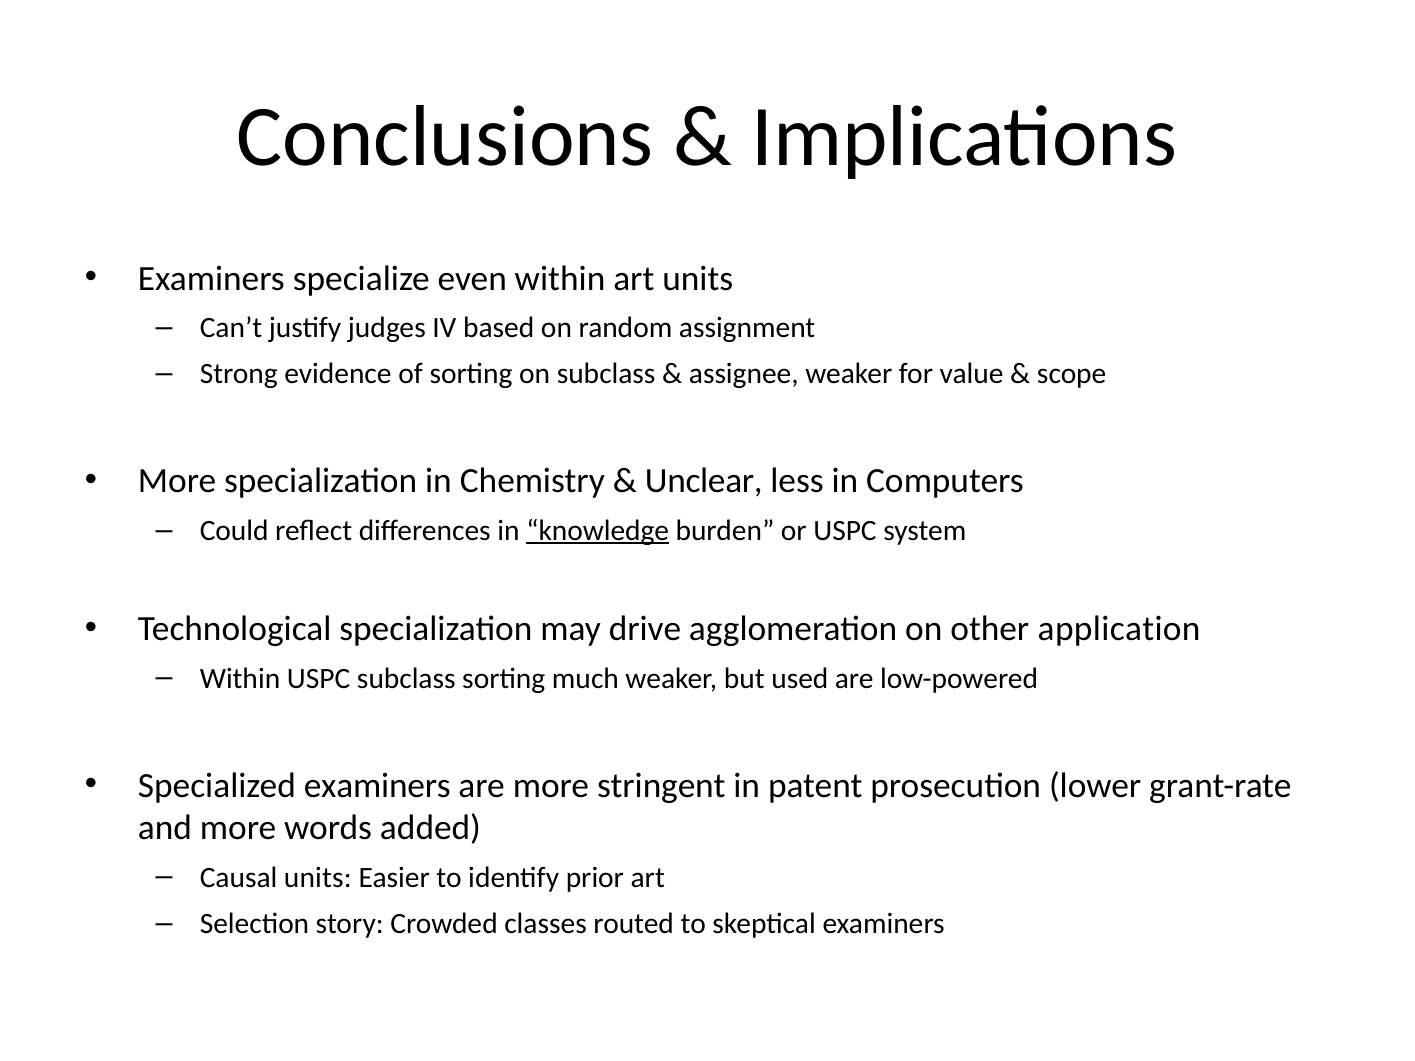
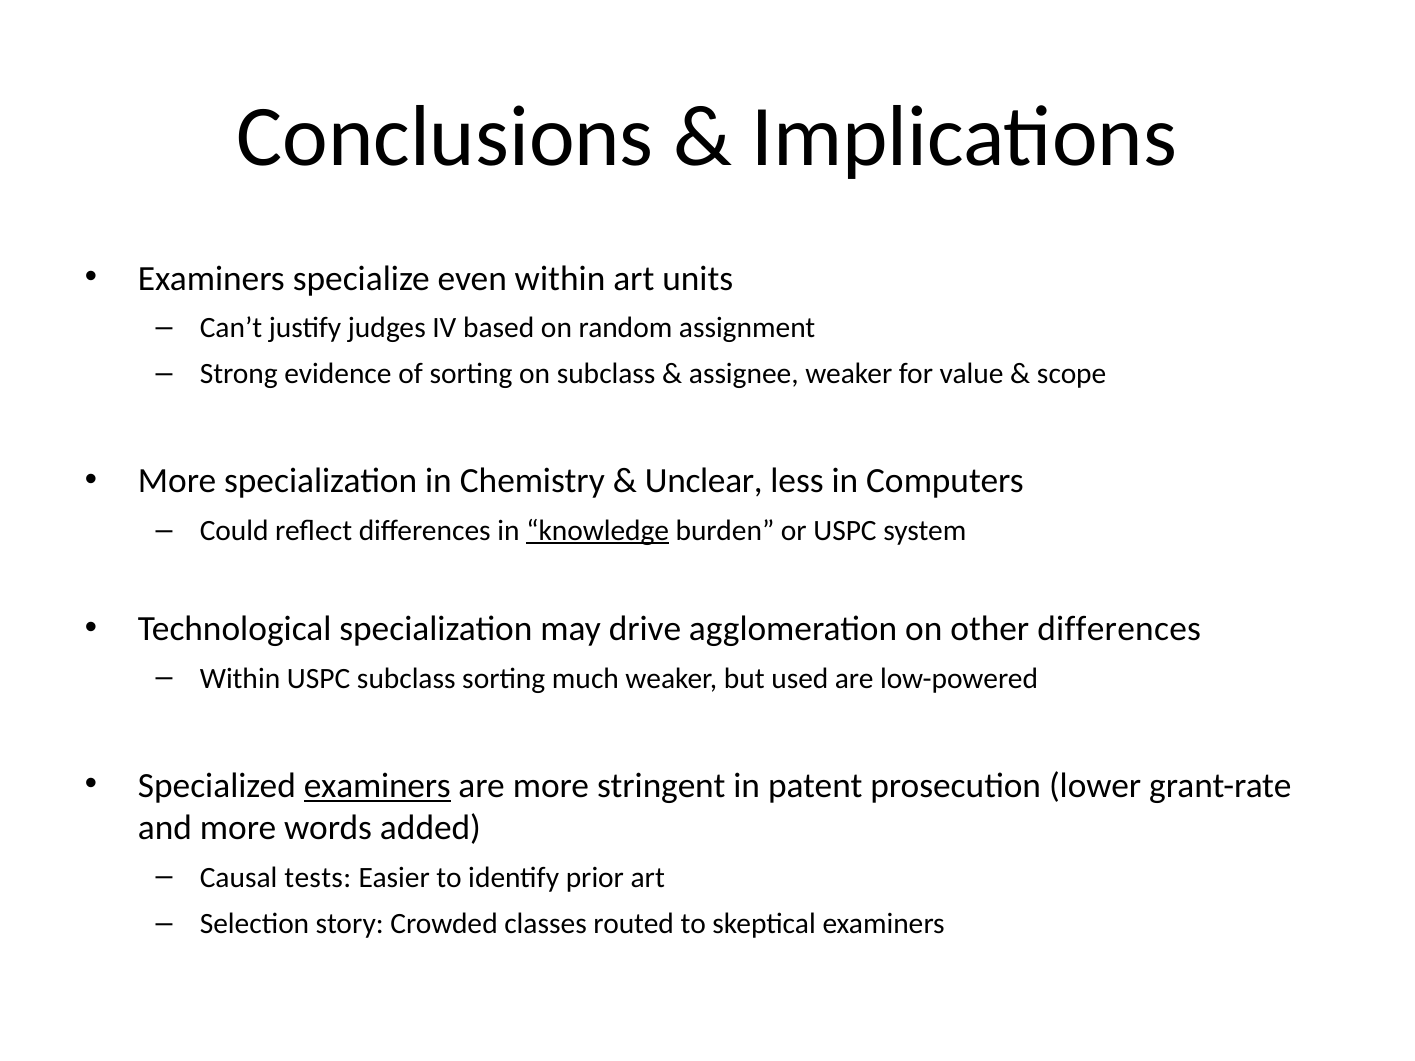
other application: application -> differences
examiners at (377, 786) underline: none -> present
Causal units: units -> tests
